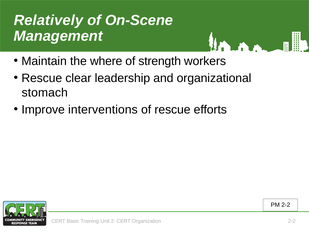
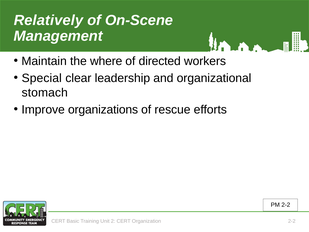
strength: strength -> directed
Rescue at (42, 78): Rescue -> Special
interventions: interventions -> organizations
